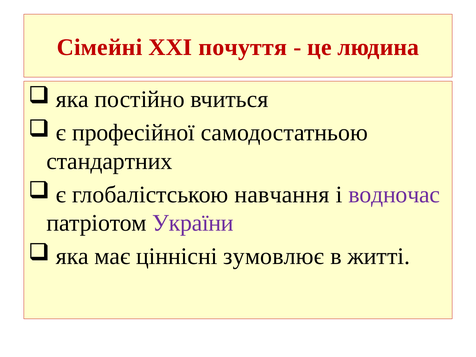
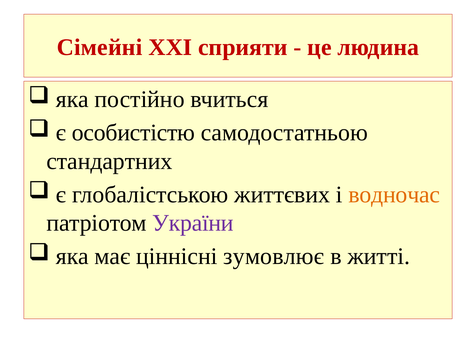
почуття: почуття -> сприяти
професійної: професійної -> особистістю
навчання: навчання -> життєвих
водночас colour: purple -> orange
